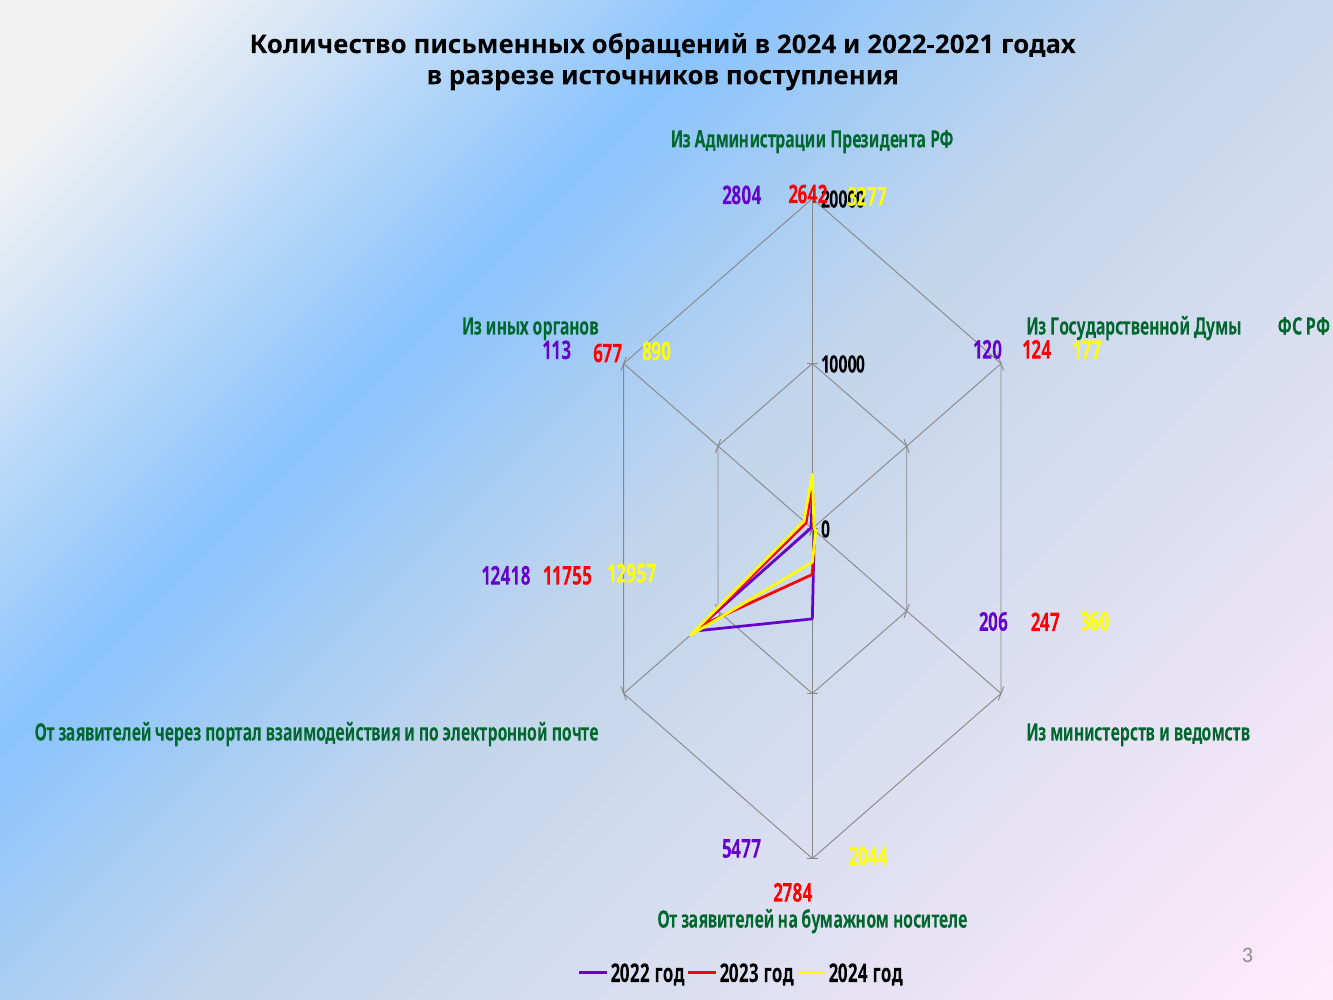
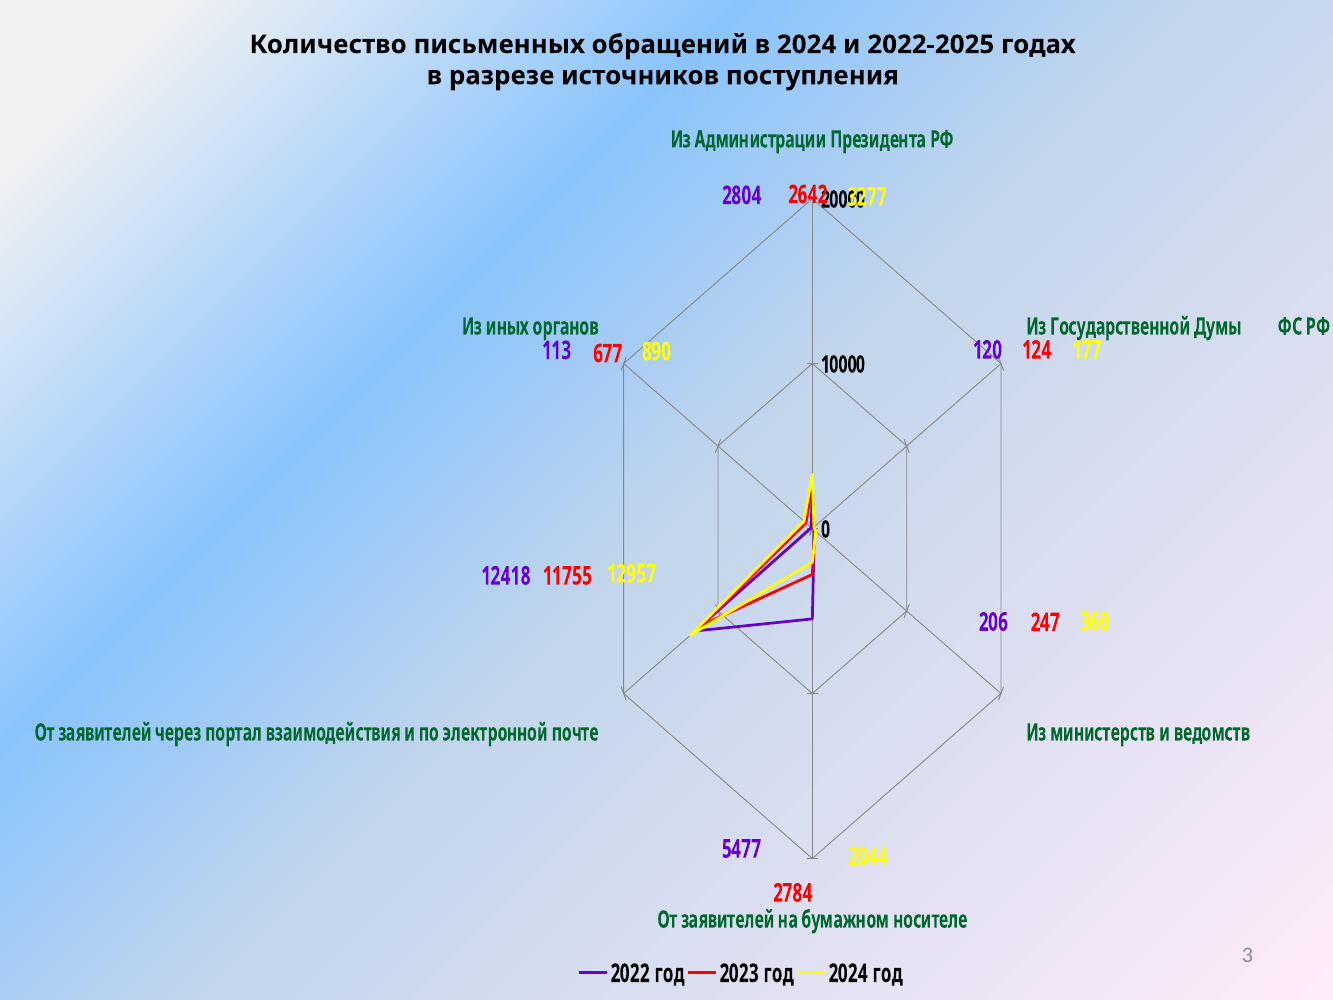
2022-2021: 2022-2021 -> 2022-2025
